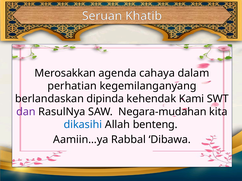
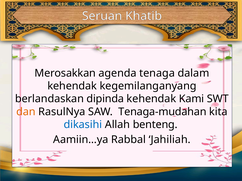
cahaya: cahaya -> tenaga
perhatian at (72, 86): perhatian -> kehendak
dan colour: purple -> orange
Negara-mudahan: Negara-mudahan -> Tenaga-mudahan
Dibawa: Dibawa -> Jahiliah
